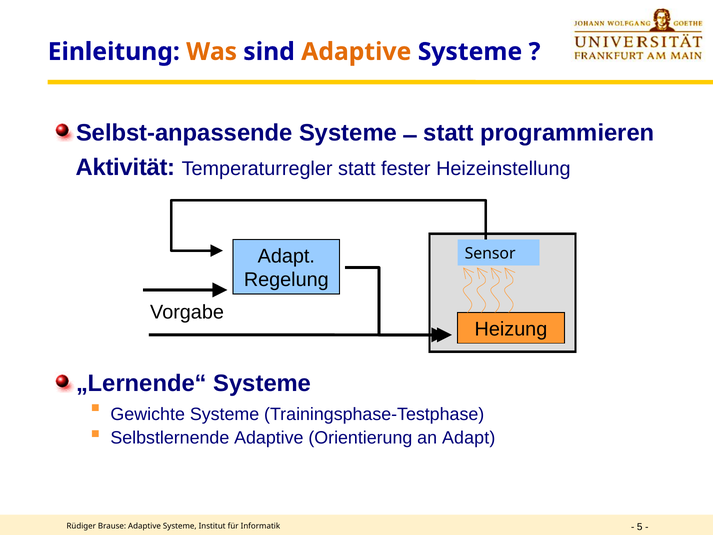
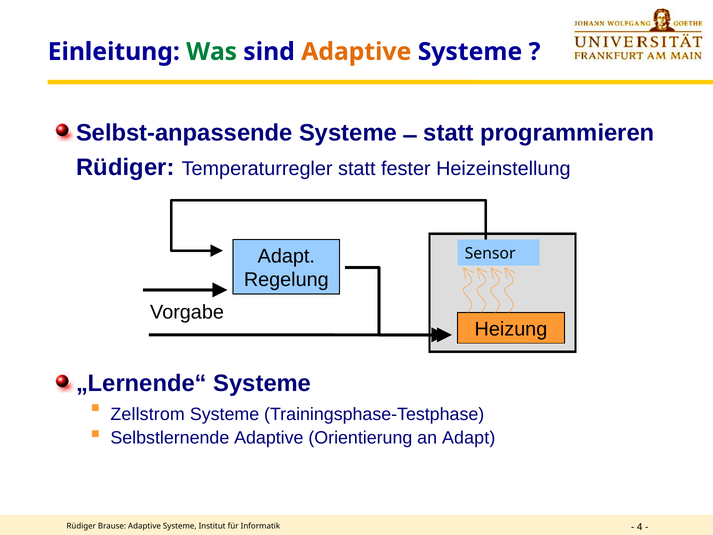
Was colour: orange -> green
Aktivität at (126, 167): Aktivität -> Rüdiger
Gewichte: Gewichte -> Zellstrom
5: 5 -> 4
